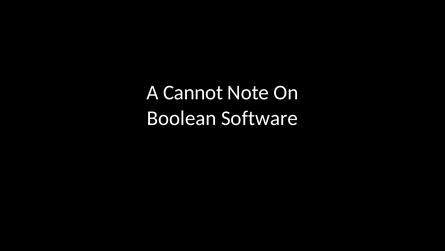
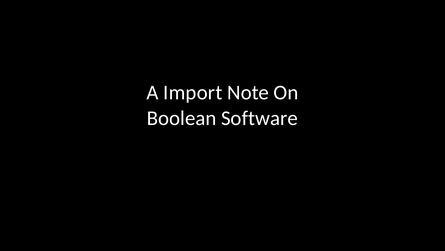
Cannot: Cannot -> Import
